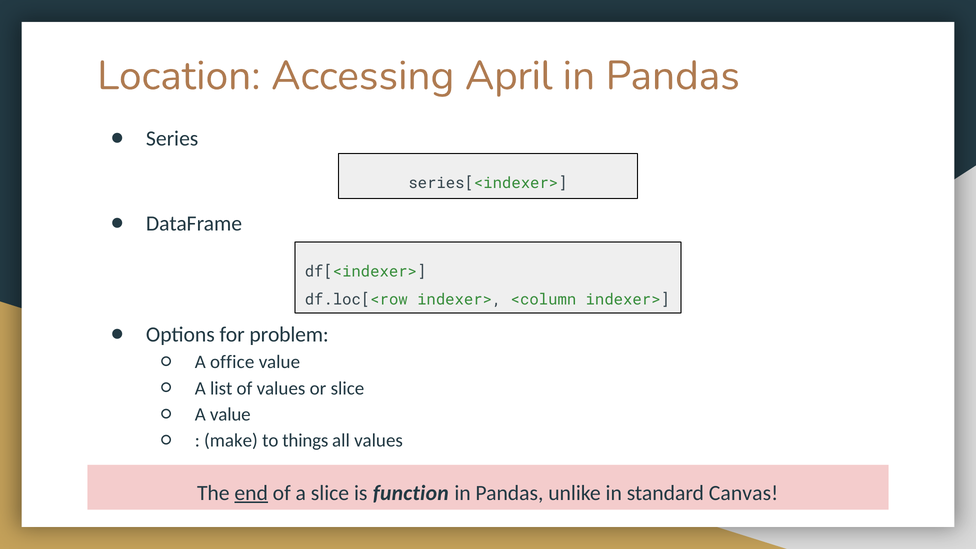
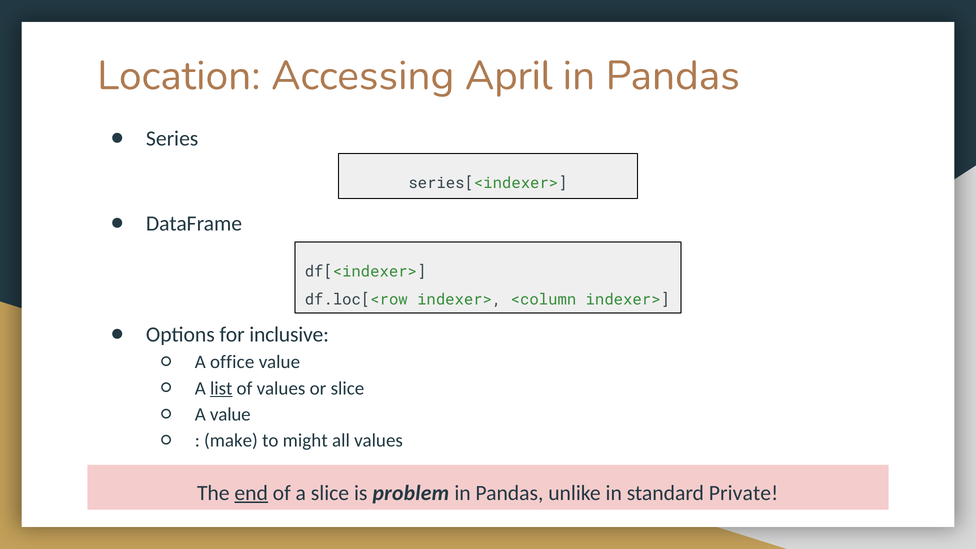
problem: problem -> inclusive
list underline: none -> present
things: things -> might
function: function -> problem
Canvas: Canvas -> Private
